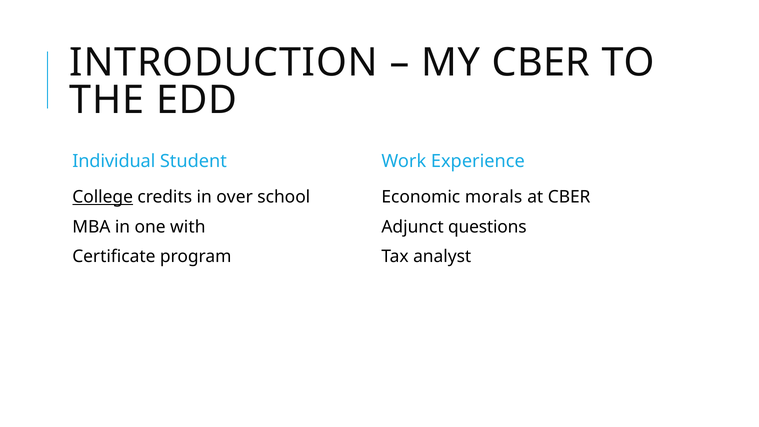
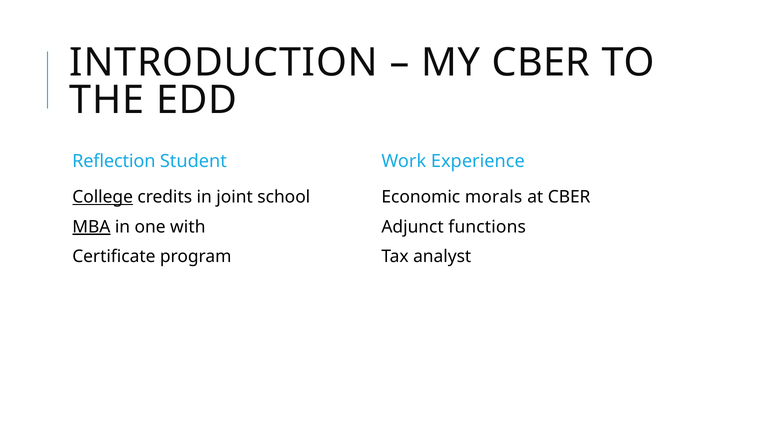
Individual: Individual -> Reflection
over: over -> joint
MBA underline: none -> present
questions: questions -> functions
